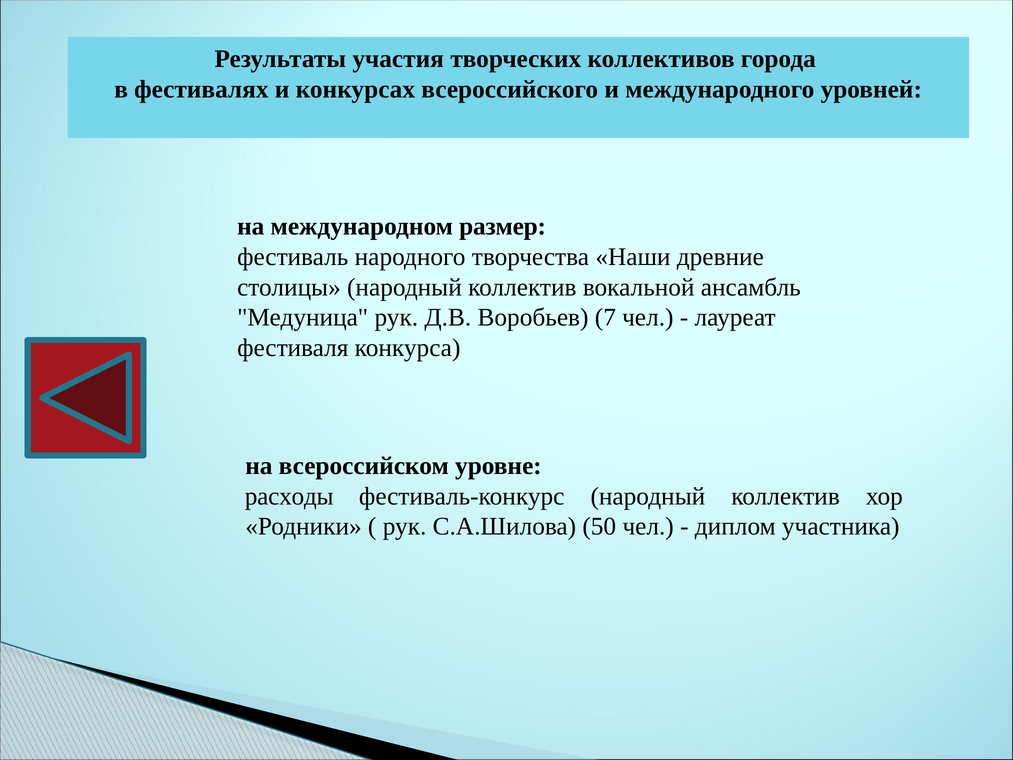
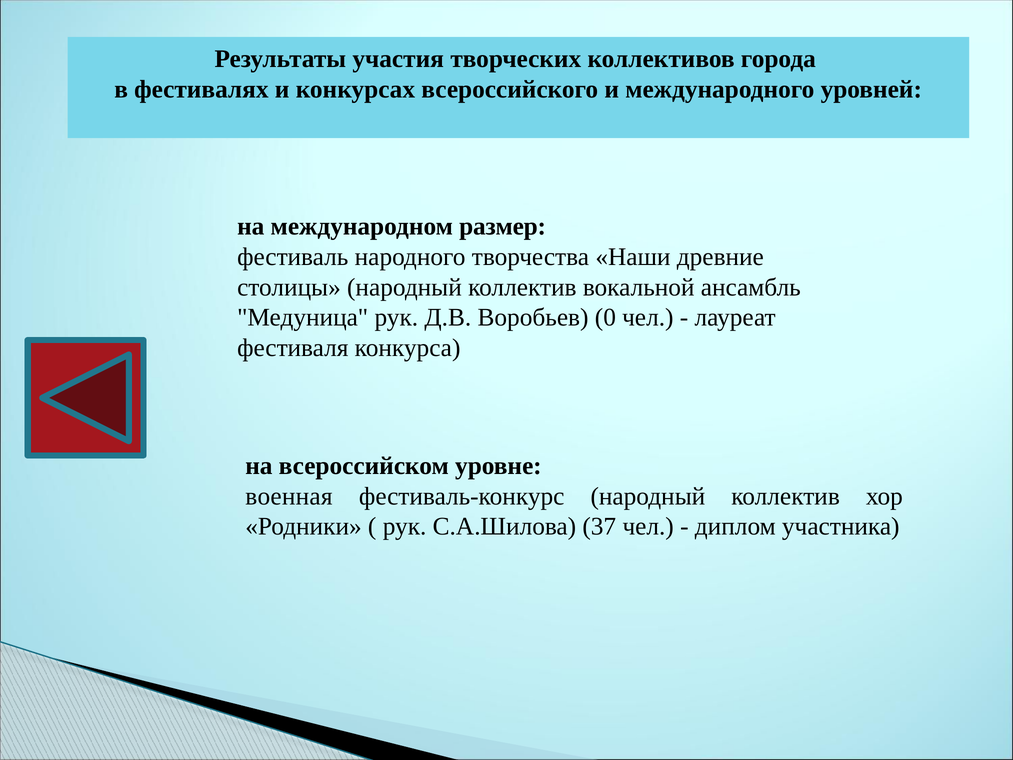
7: 7 -> 0
расходы: расходы -> военная
50: 50 -> 37
